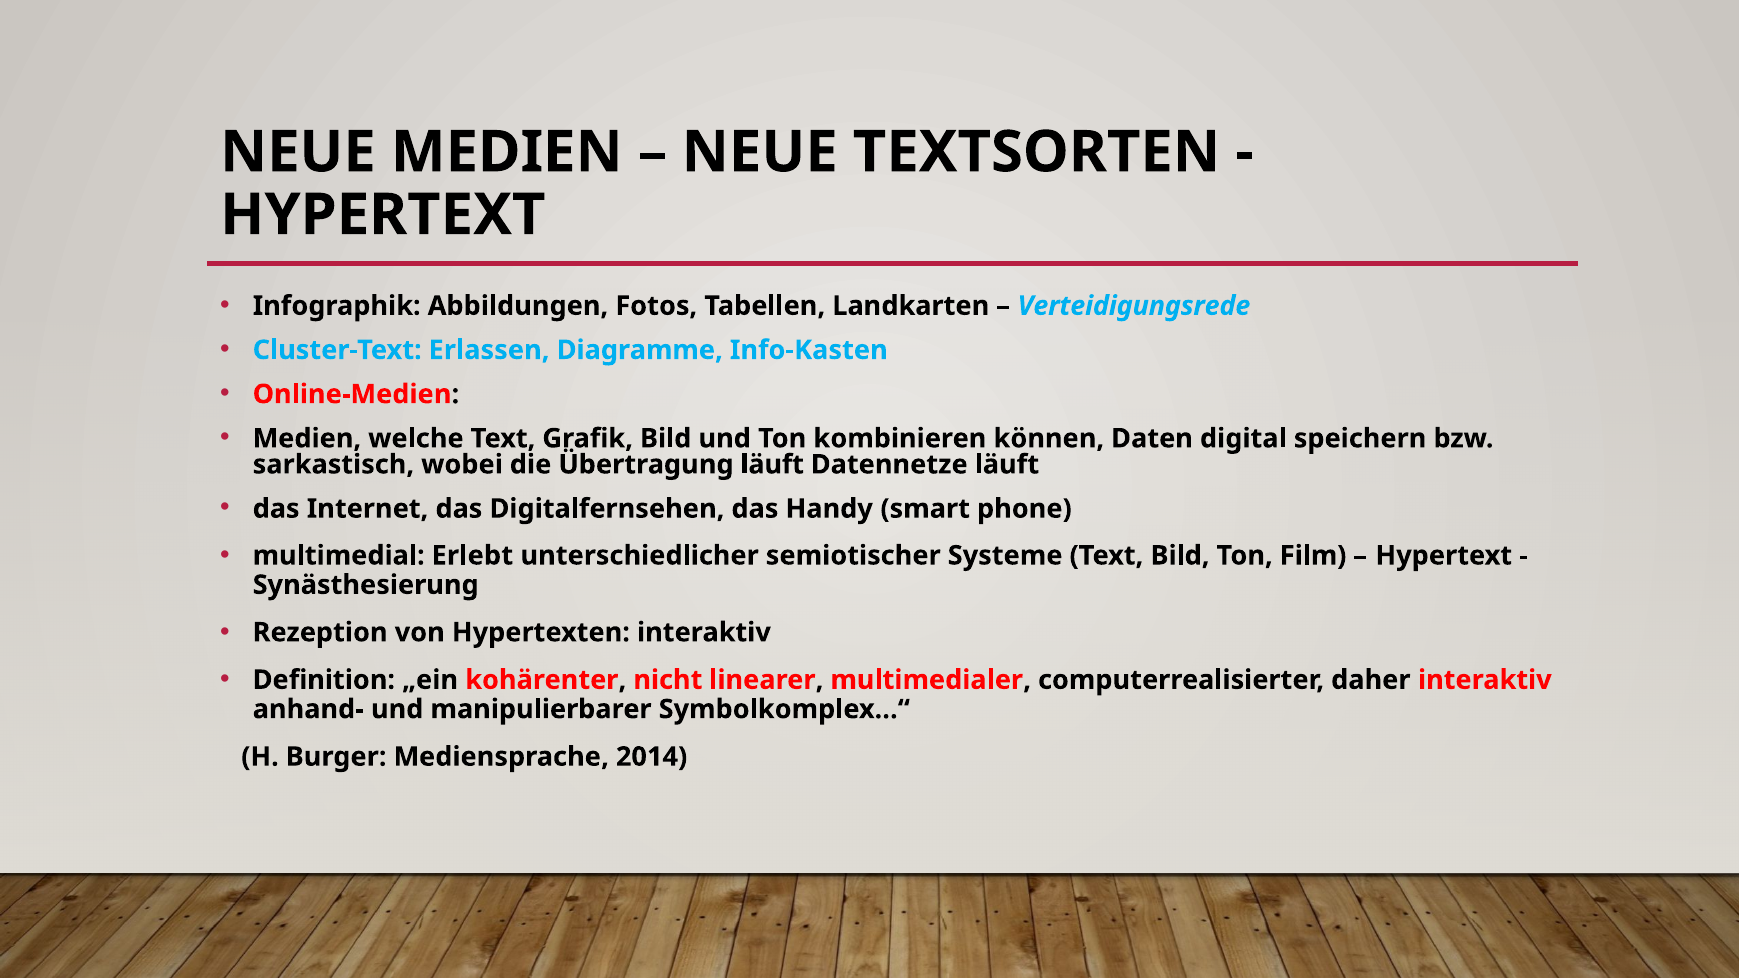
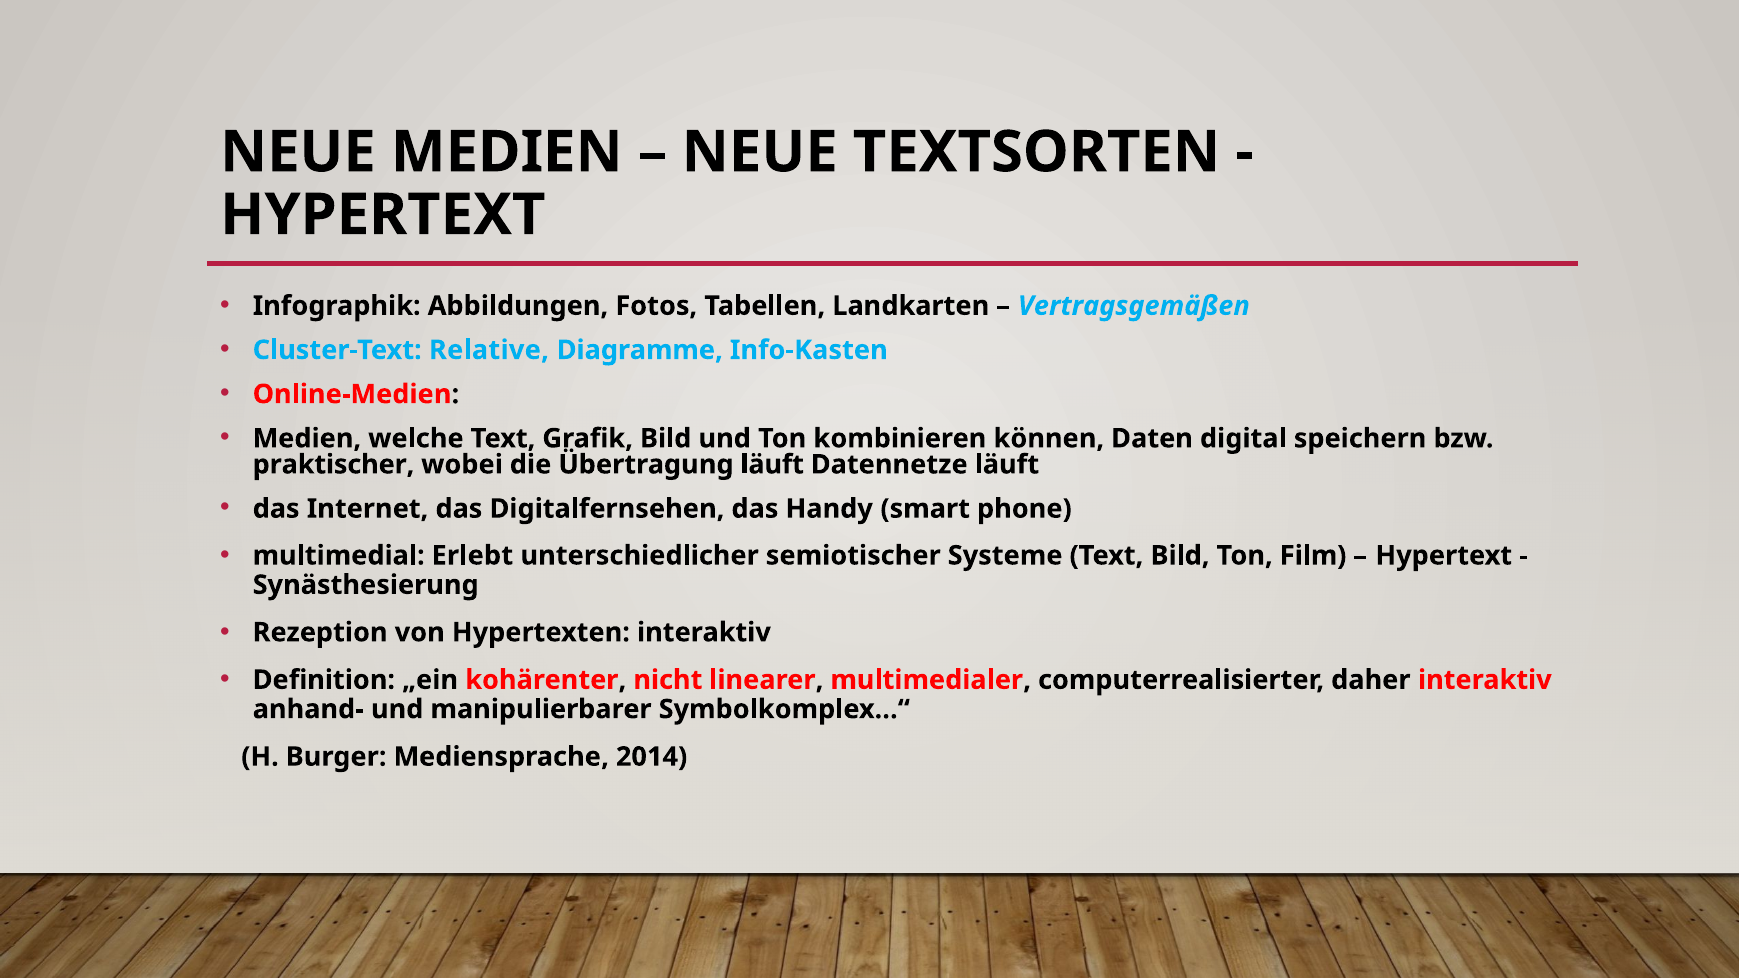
Verteidigungsrede: Verteidigungsrede -> Vertragsgemäßen
Erlassen: Erlassen -> Relative
sarkastisch: sarkastisch -> praktischer
